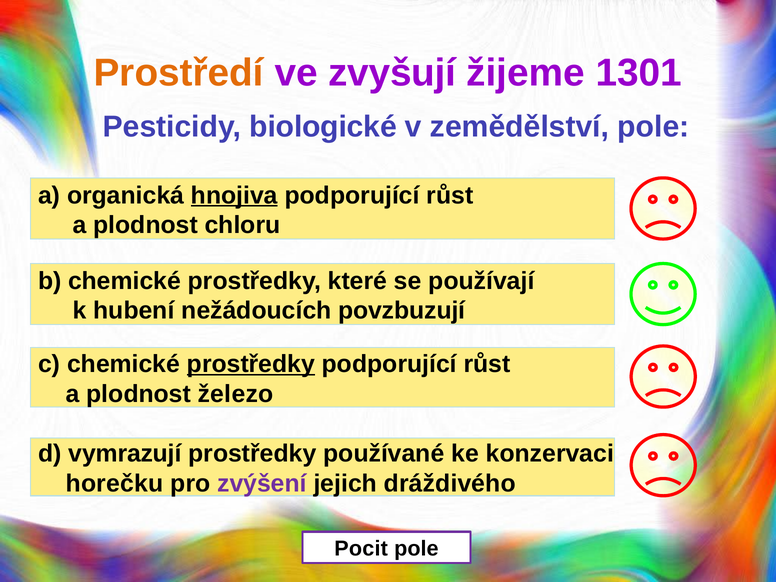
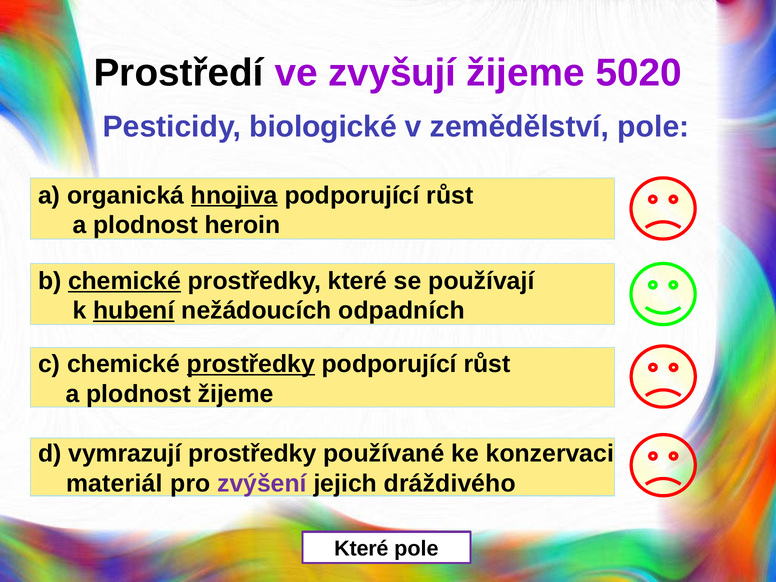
Prostředí colour: orange -> black
1301: 1301 -> 5020
chloru: chloru -> heroin
chemické at (125, 281) underline: none -> present
hubení underline: none -> present
povzbuzují: povzbuzují -> odpadních
plodnost železo: železo -> žijeme
horečku: horečku -> materiál
Pocit at (361, 549): Pocit -> Které
